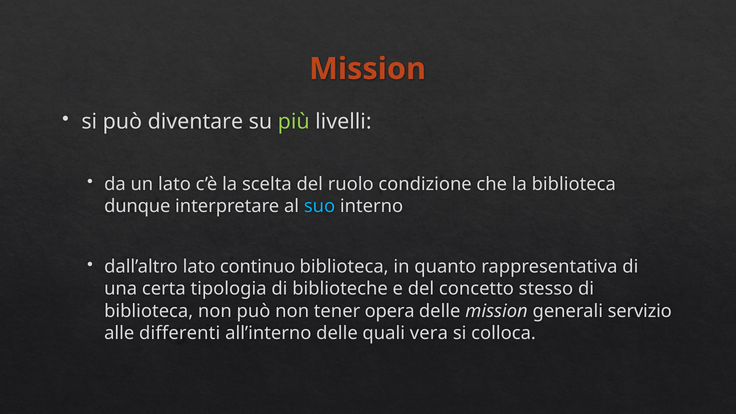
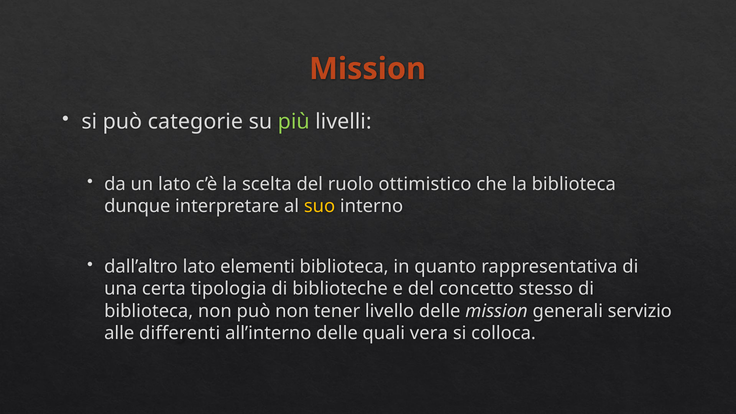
diventare: diventare -> categorie
condizione: condizione -> ottimistico
suo colour: light blue -> yellow
continuo: continuo -> elementi
opera: opera -> livello
